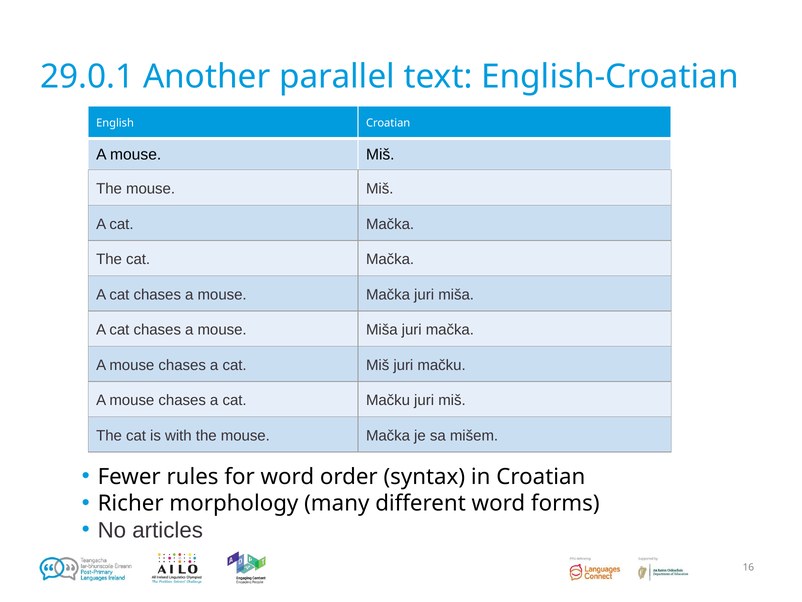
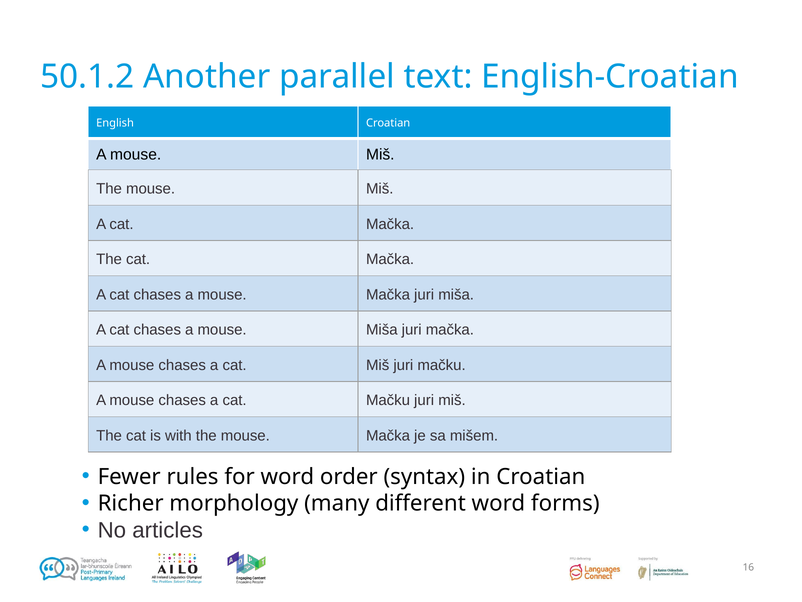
29.0.1: 29.0.1 -> 50.1.2
